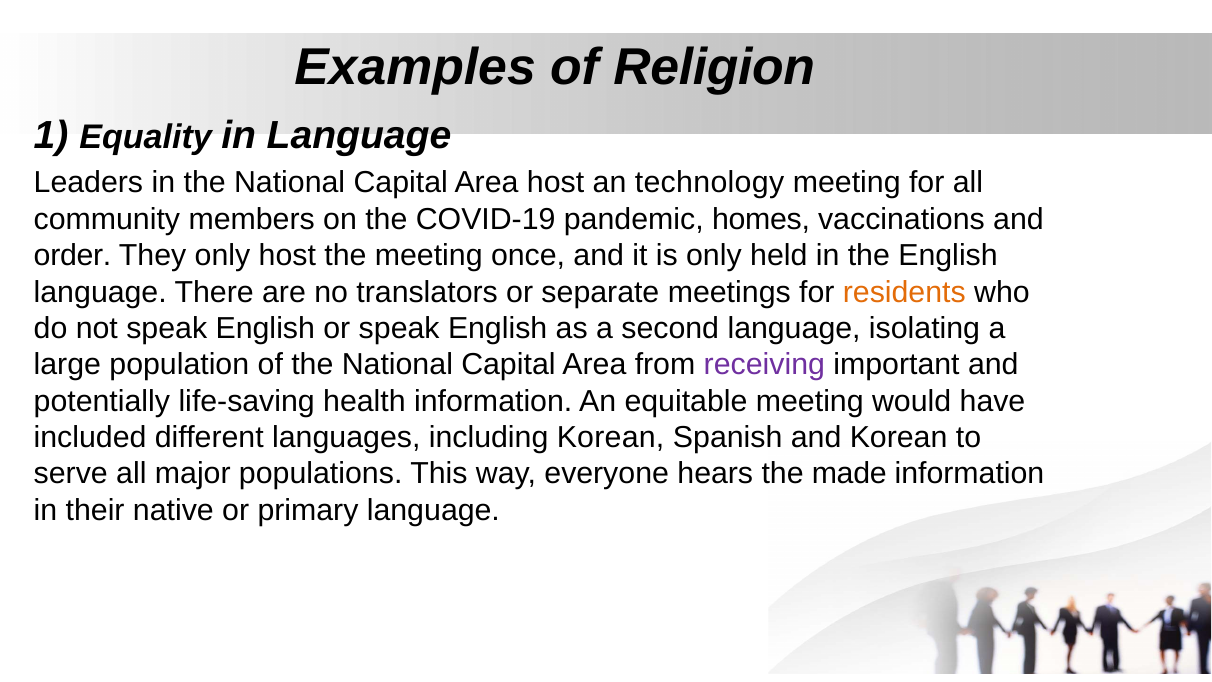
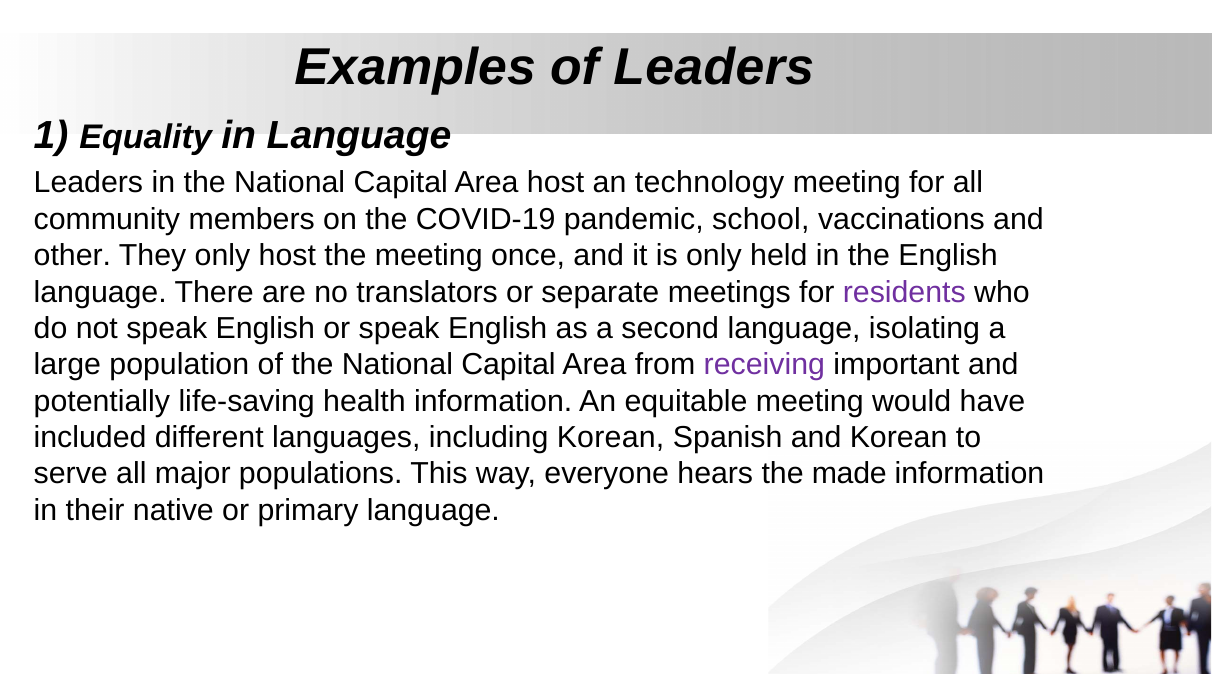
of Religion: Religion -> Leaders
homes: homes -> school
order: order -> other
residents colour: orange -> purple
